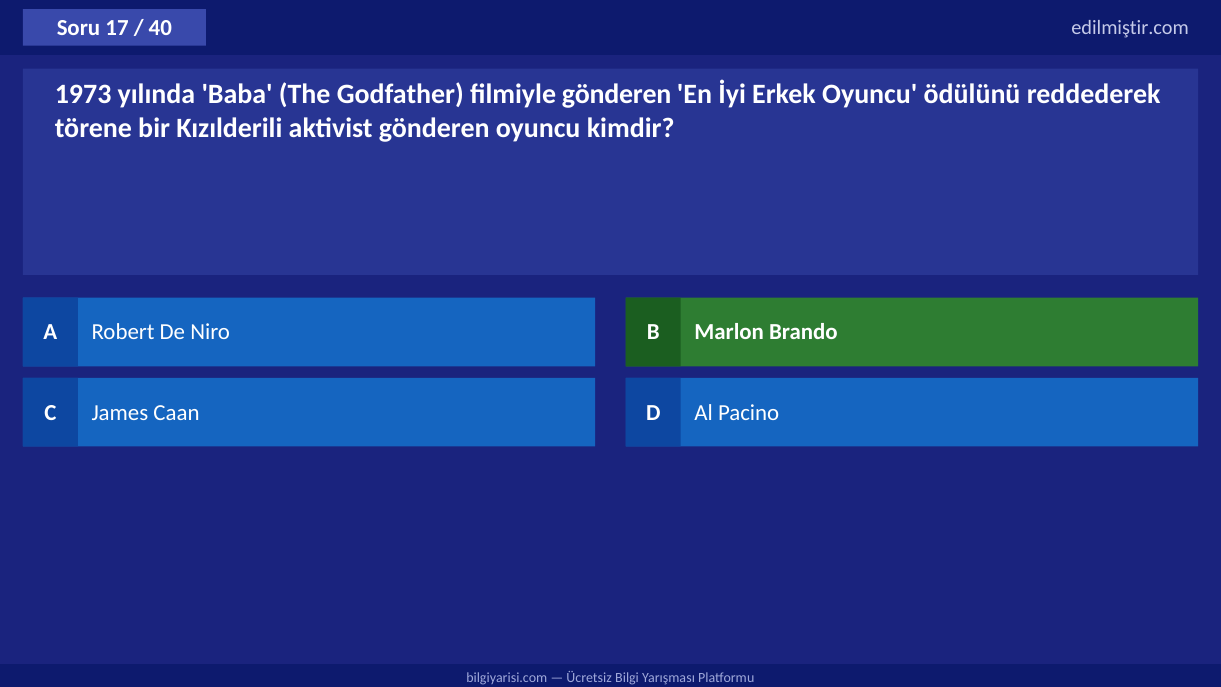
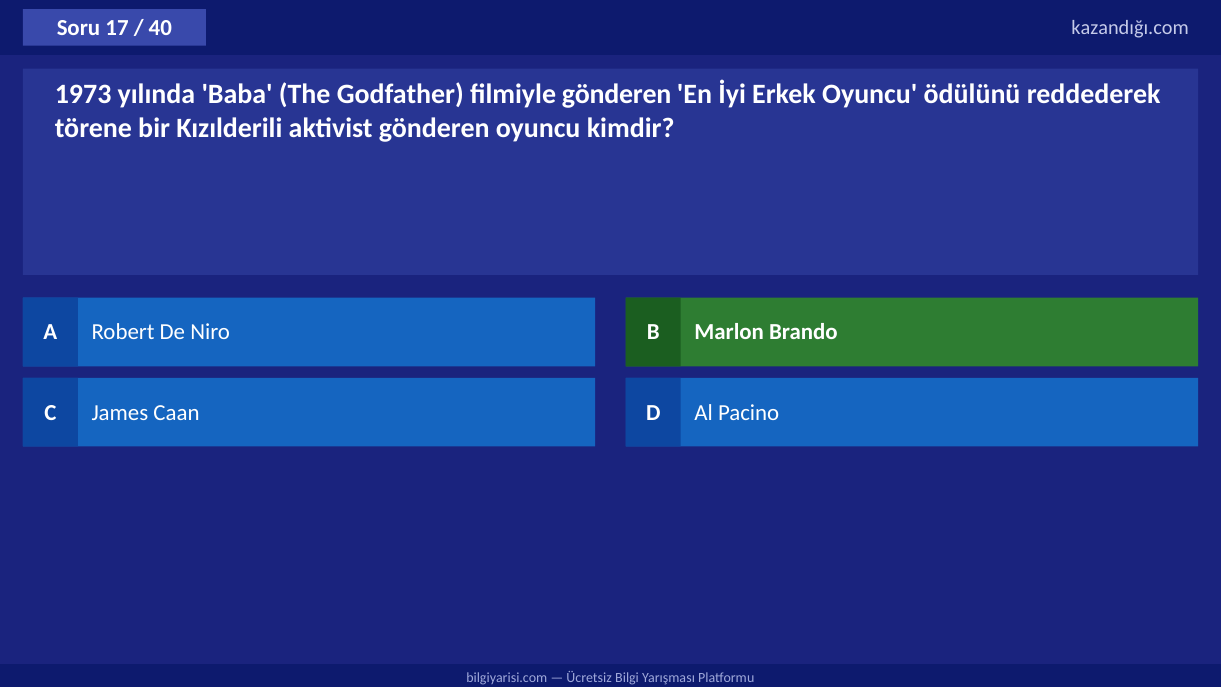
edilmiştir.com: edilmiştir.com -> kazandığı.com
